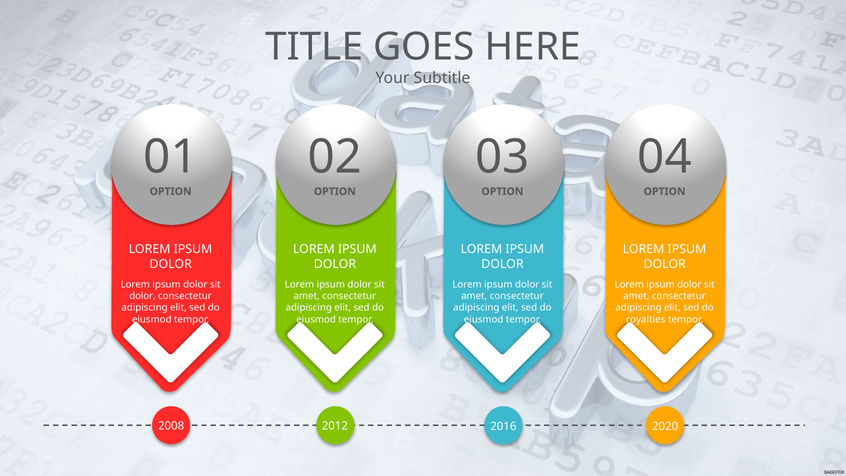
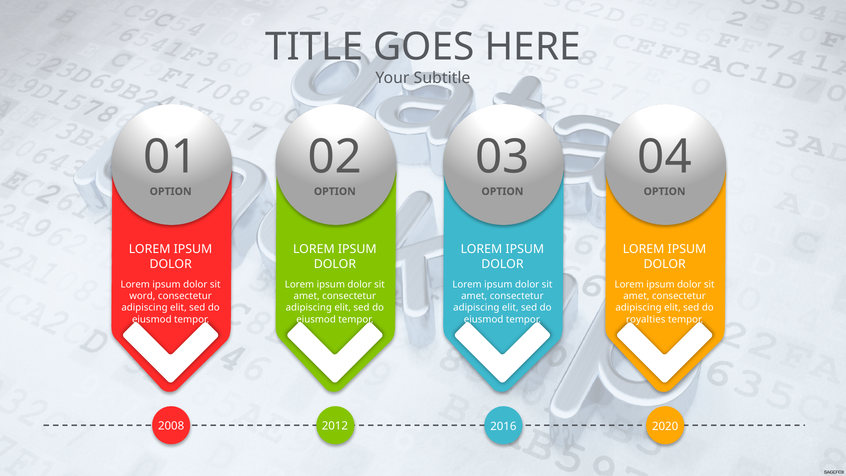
dolor at (142, 296): dolor -> word
